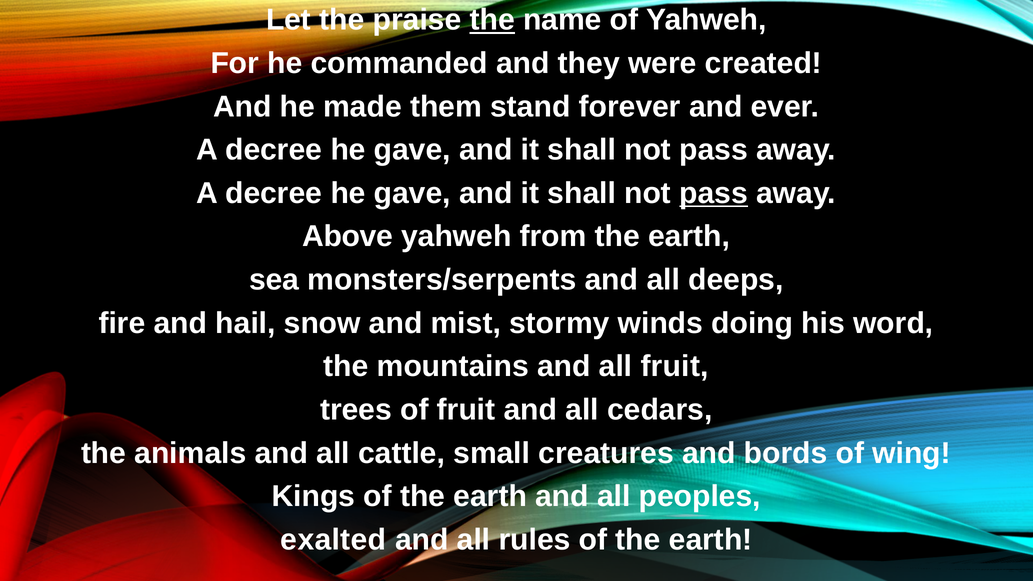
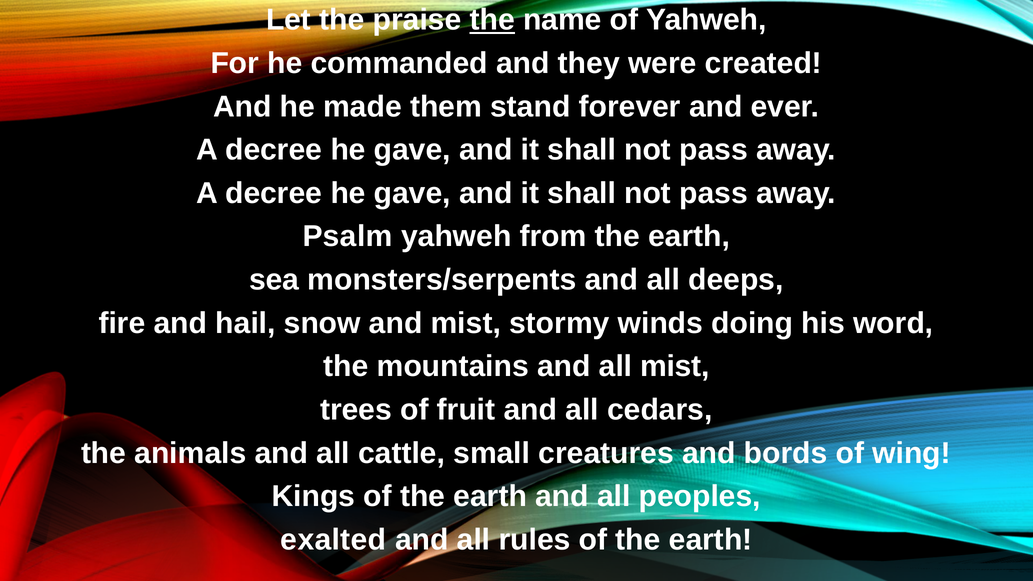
pass at (714, 193) underline: present -> none
Above: Above -> Psalm
all fruit: fruit -> mist
